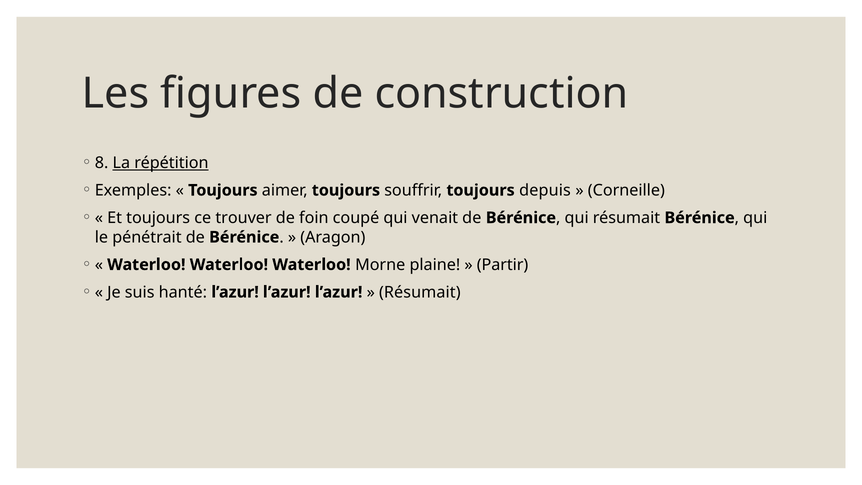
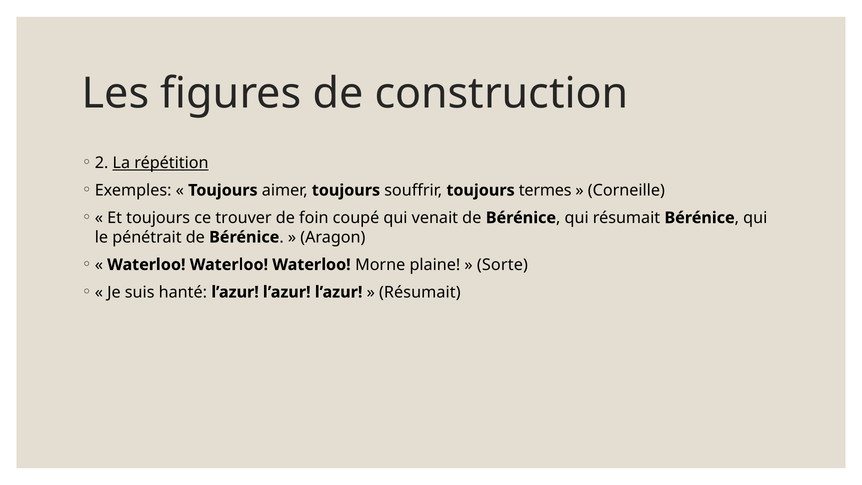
8: 8 -> 2
depuis: depuis -> termes
Partir: Partir -> Sorte
